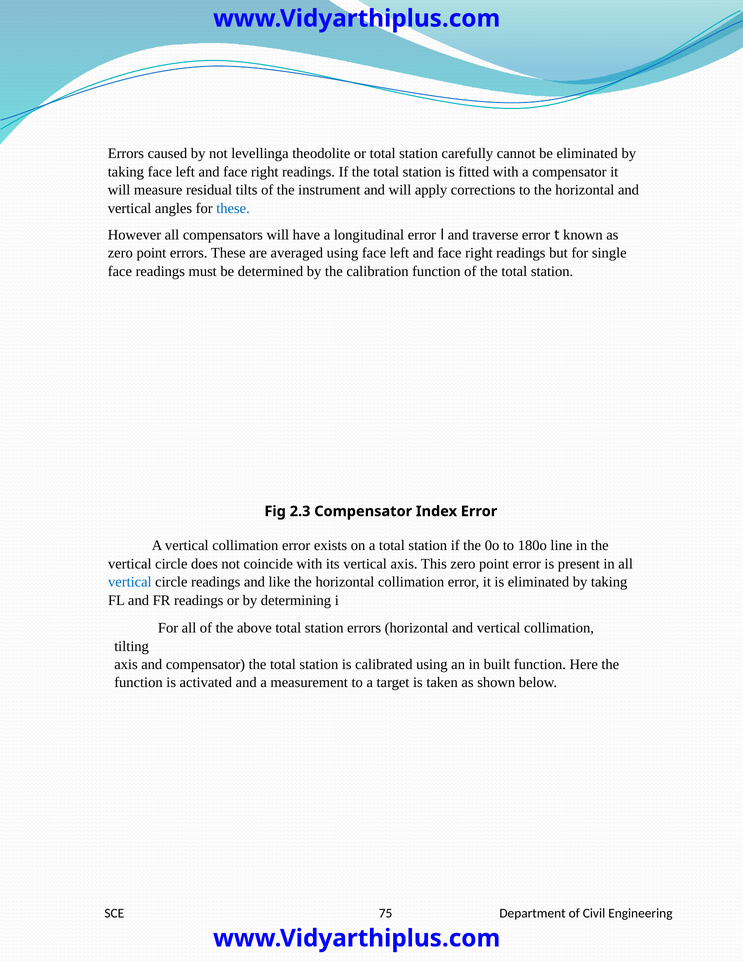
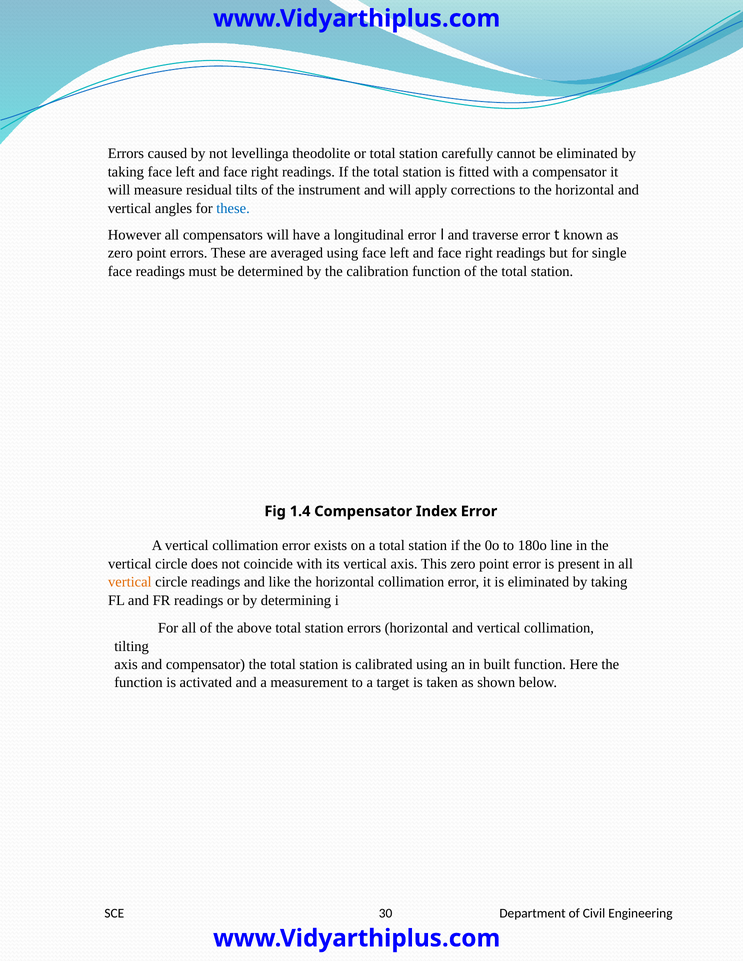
2.3: 2.3 -> 1.4
vertical at (130, 582) colour: blue -> orange
75: 75 -> 30
